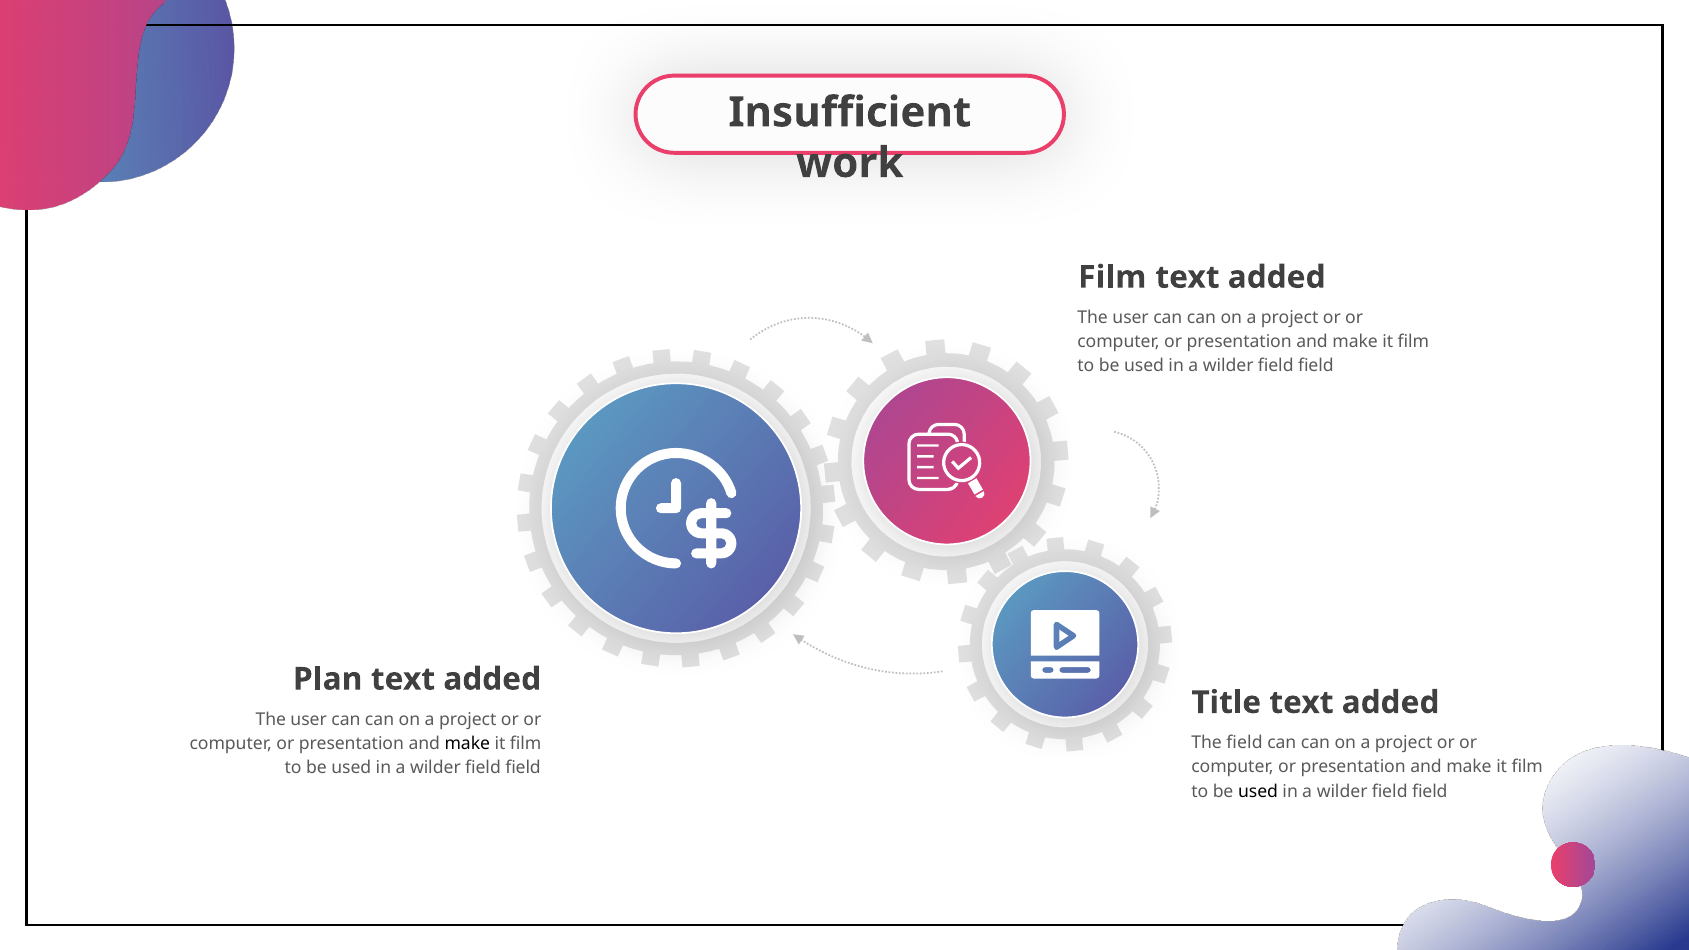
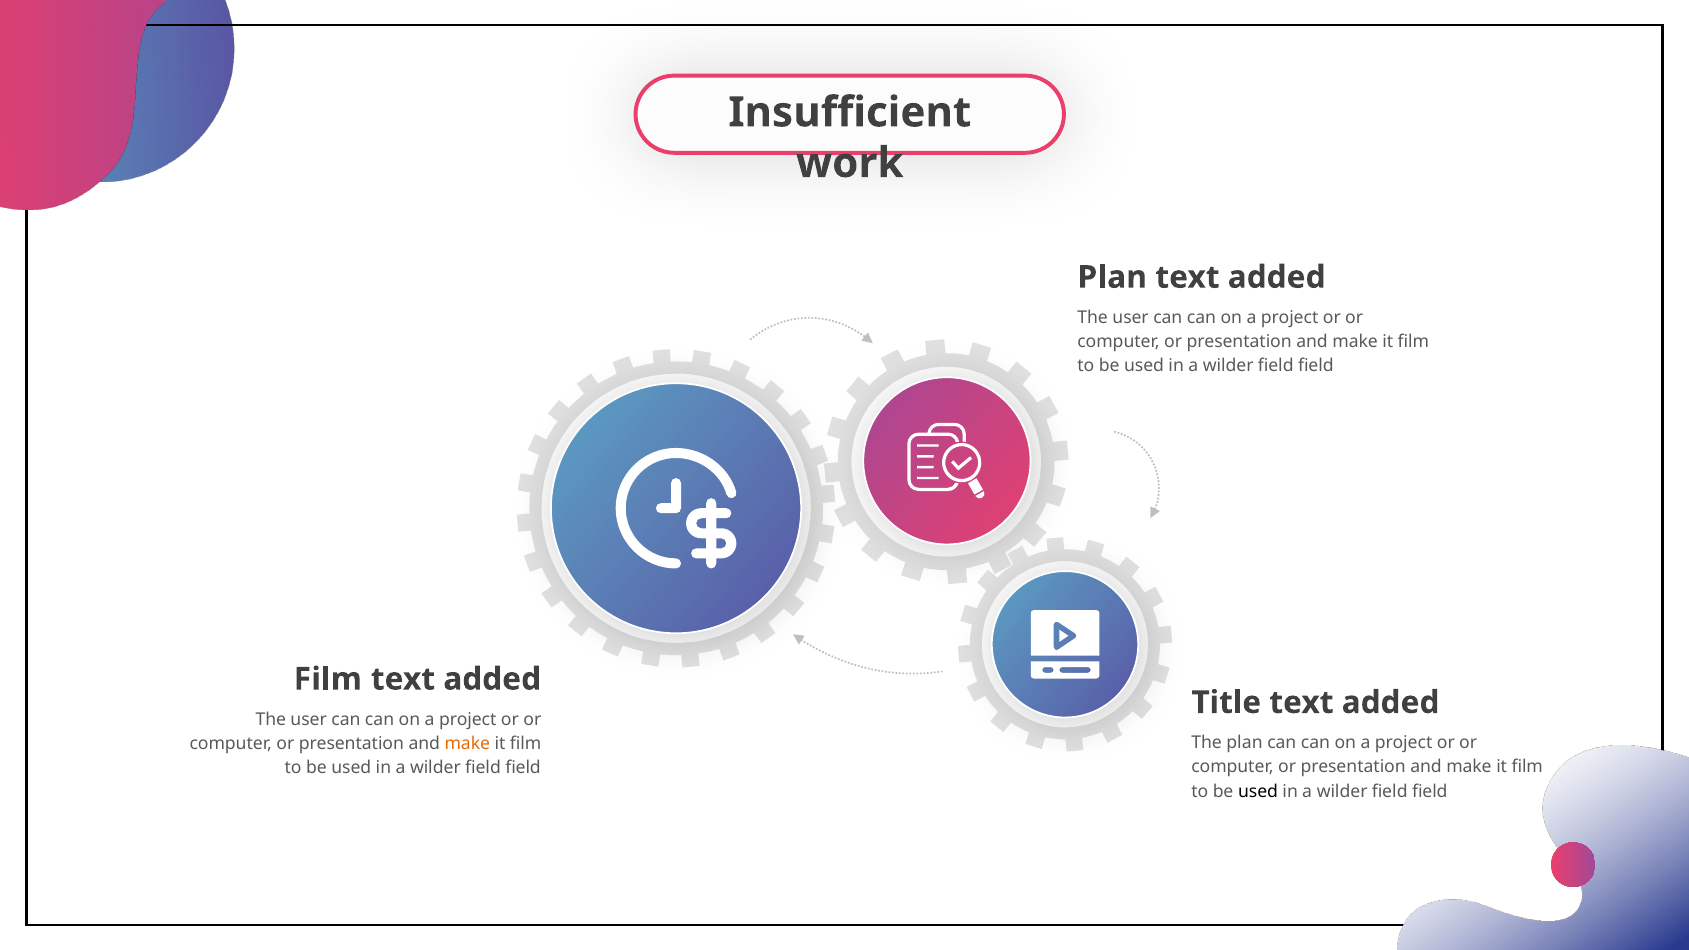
Film at (1112, 277): Film -> Plan
Plan at (328, 679): Plan -> Film
The field: field -> plan
make at (467, 744) colour: black -> orange
